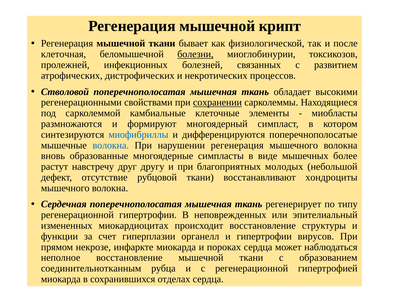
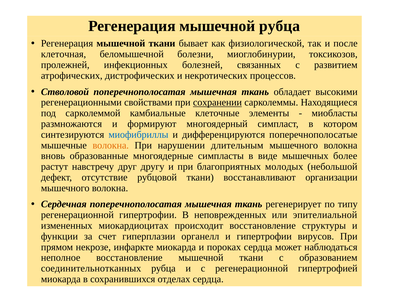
мышечной крипт: крипт -> рубца
болезни underline: present -> none
волокна at (111, 145) colour: blue -> orange
нарушении регенерация: регенерация -> длительным
хондроциты: хондроциты -> организации
эпителиальный: эпителиальный -> эпителиальной
соединительнотканным: соединительнотканным -> соединительнотканных
